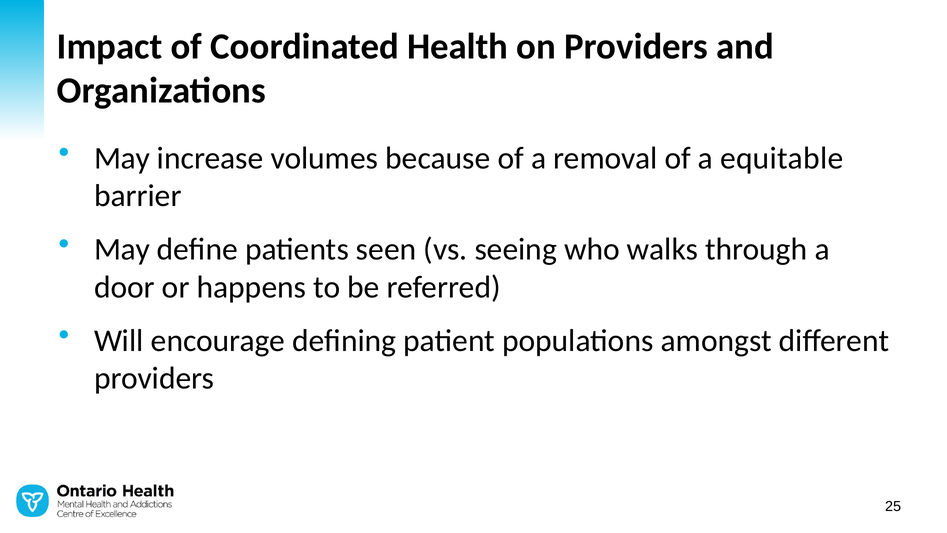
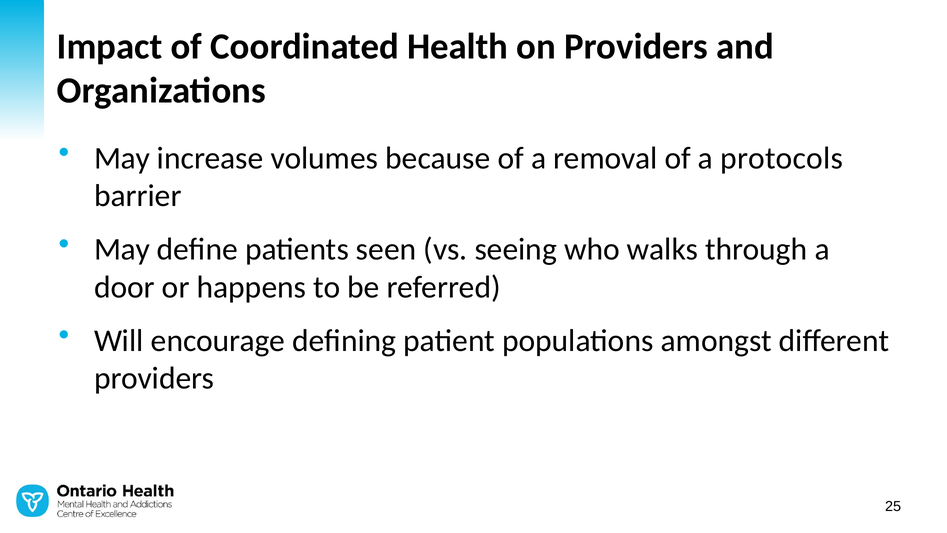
equitable: equitable -> protocols
